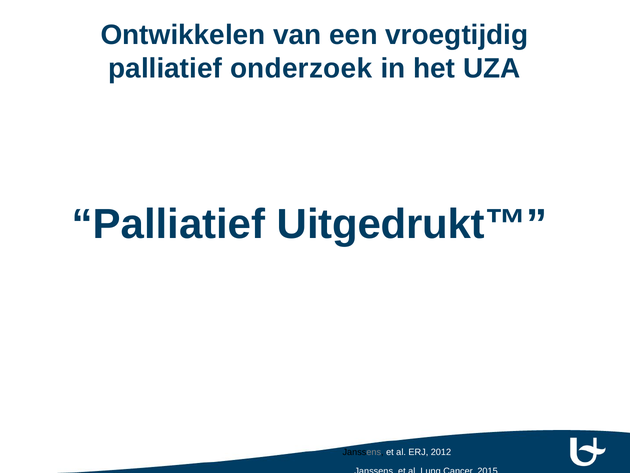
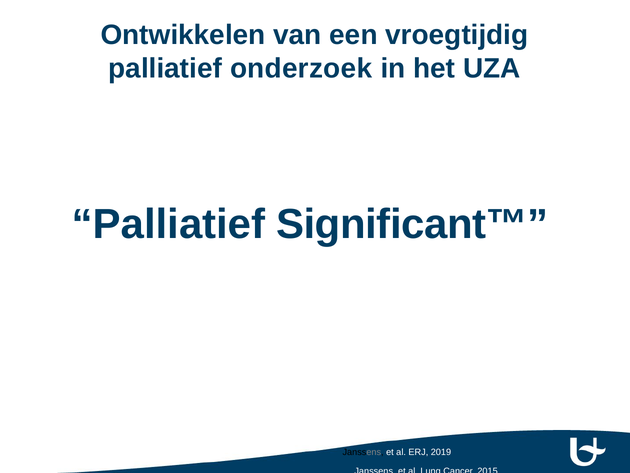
Uitgedrukt™: Uitgedrukt™ -> Significant™
2012: 2012 -> 2019
